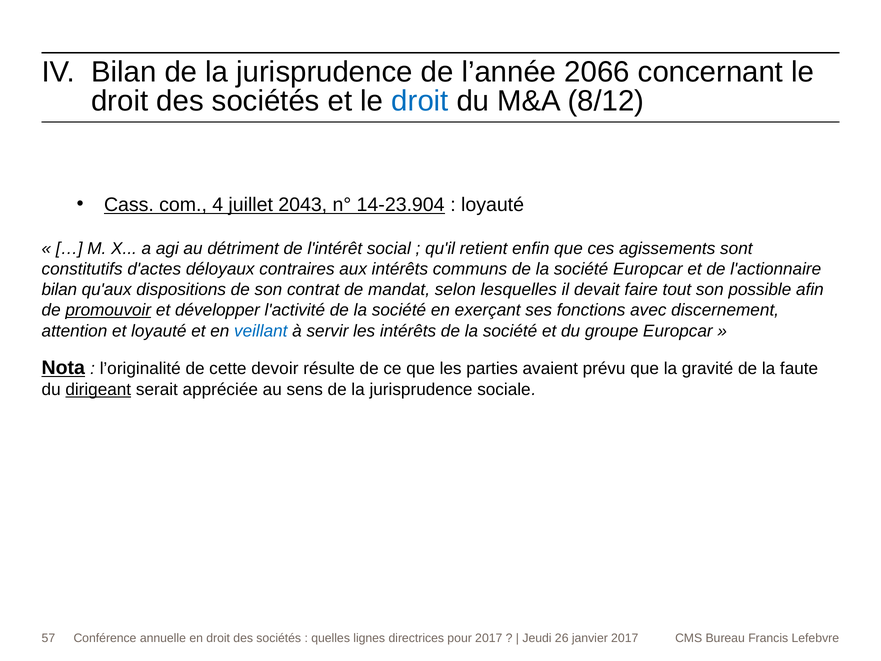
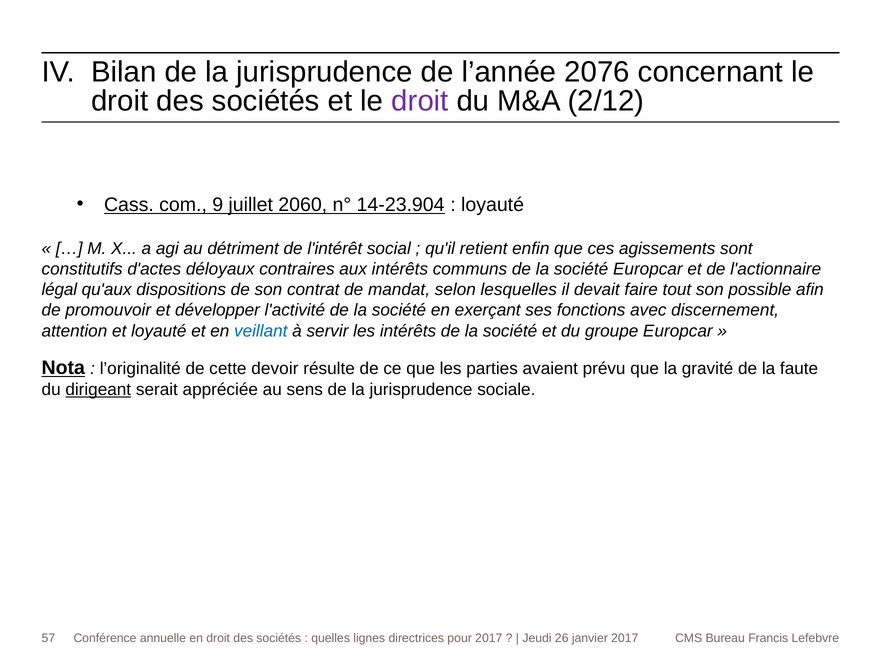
2066: 2066 -> 2076
droit at (420, 101) colour: blue -> purple
8/12: 8/12 -> 2/12
4: 4 -> 9
2043: 2043 -> 2060
bilan at (59, 290): bilan -> légal
promouvoir underline: present -> none
